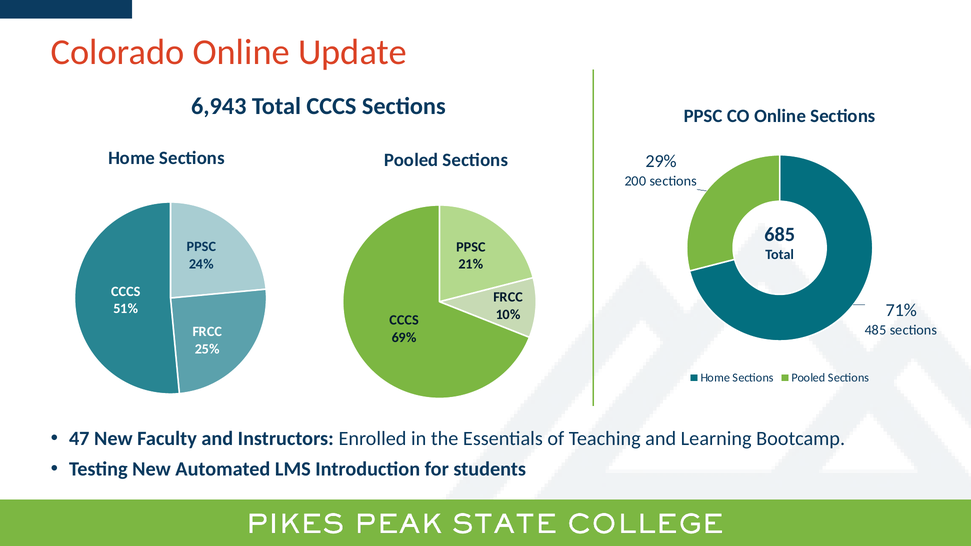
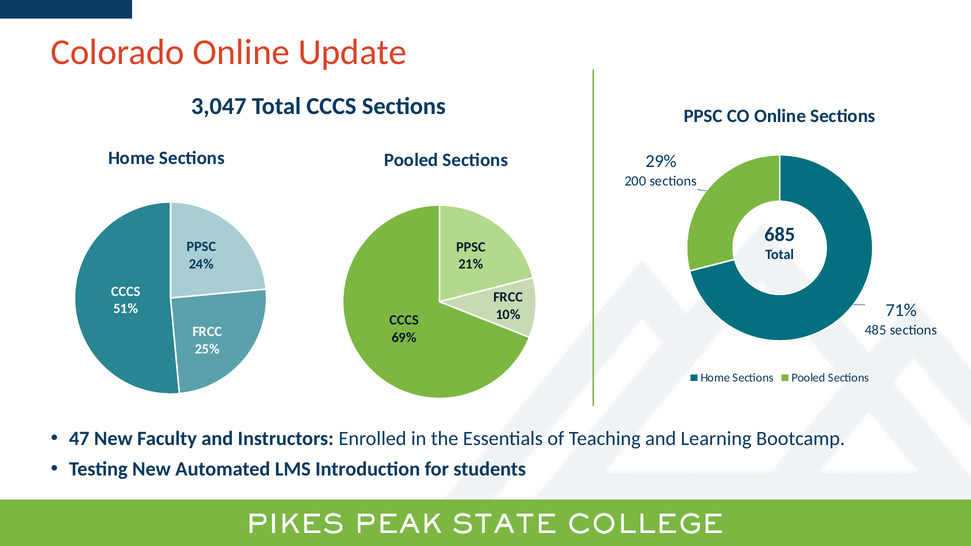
6,943: 6,943 -> 3,047
